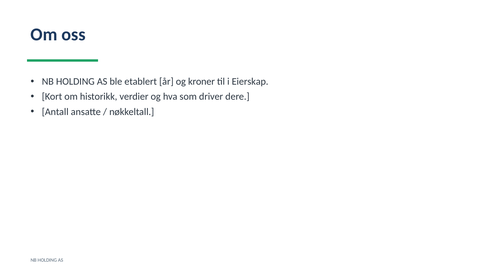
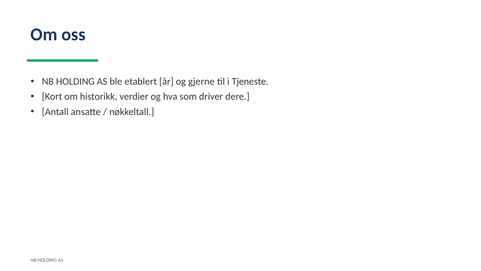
kroner: kroner -> gjerne
Eierskap: Eierskap -> Tjeneste
